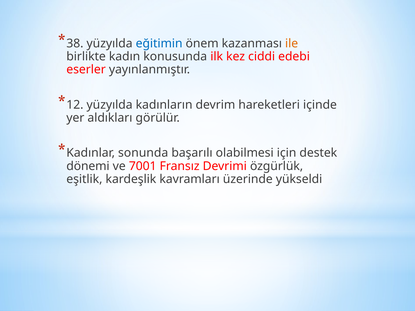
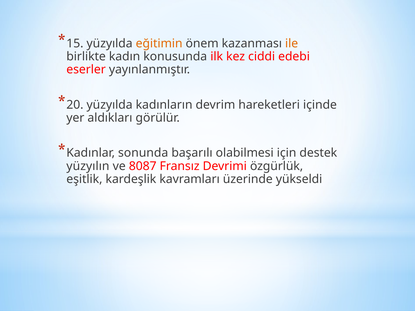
38: 38 -> 15
eğitimin colour: blue -> orange
12: 12 -> 20
dönemi: dönemi -> yüzyılın
7001: 7001 -> 8087
